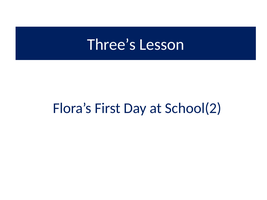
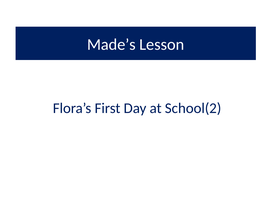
Three’s: Three’s -> Made’s
